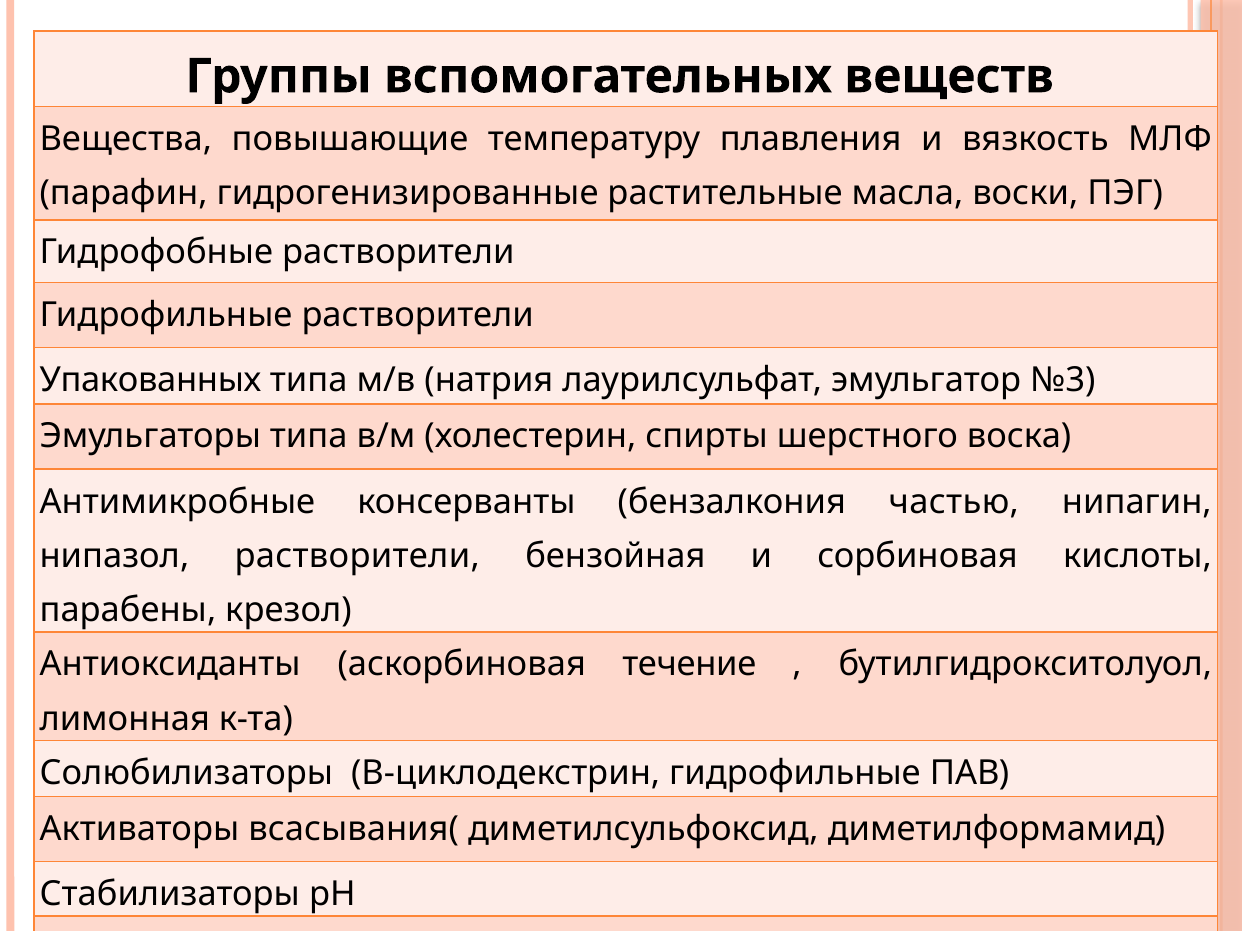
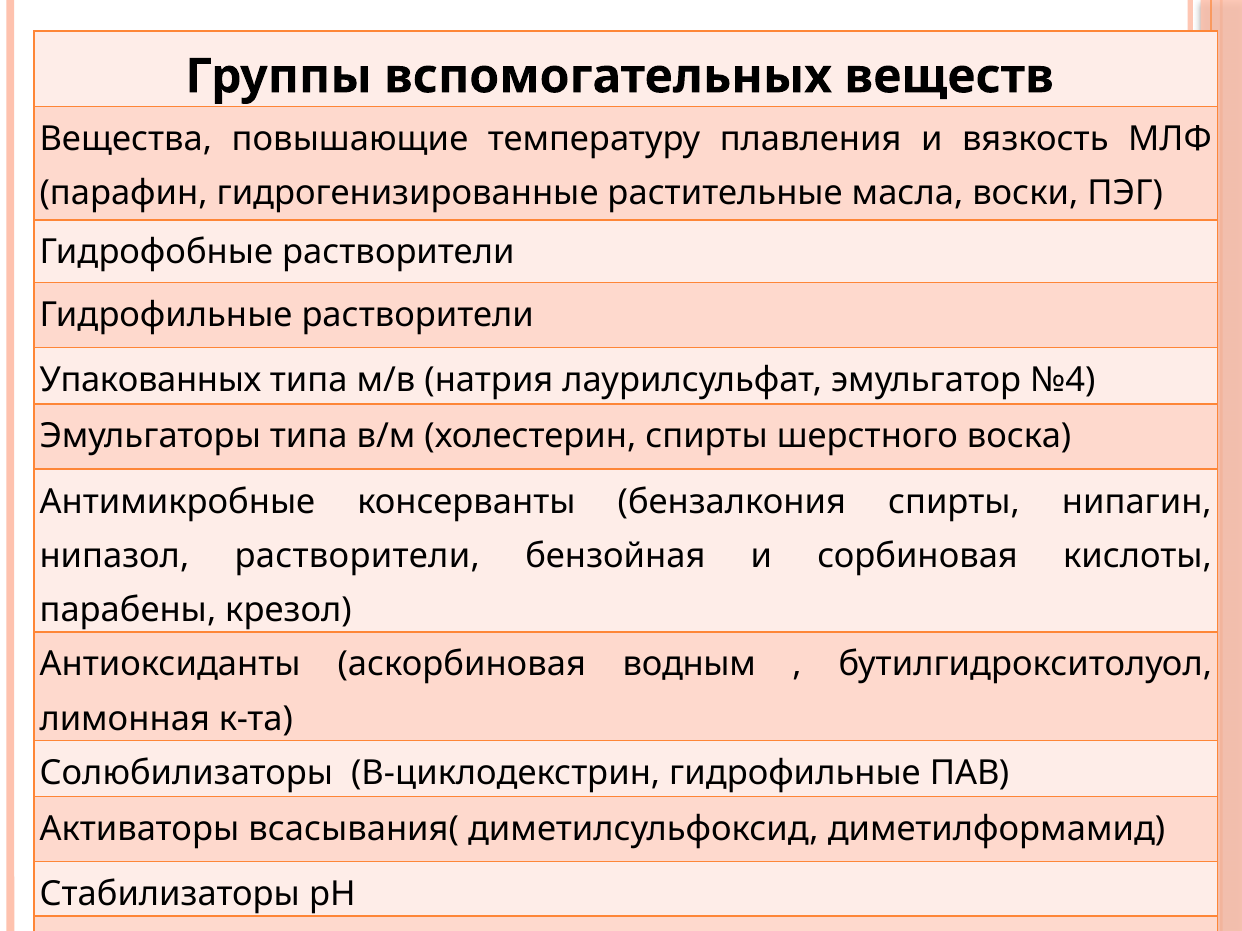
№3: №3 -> №4
бензалкония частью: частью -> спирты
течение: течение -> водным
